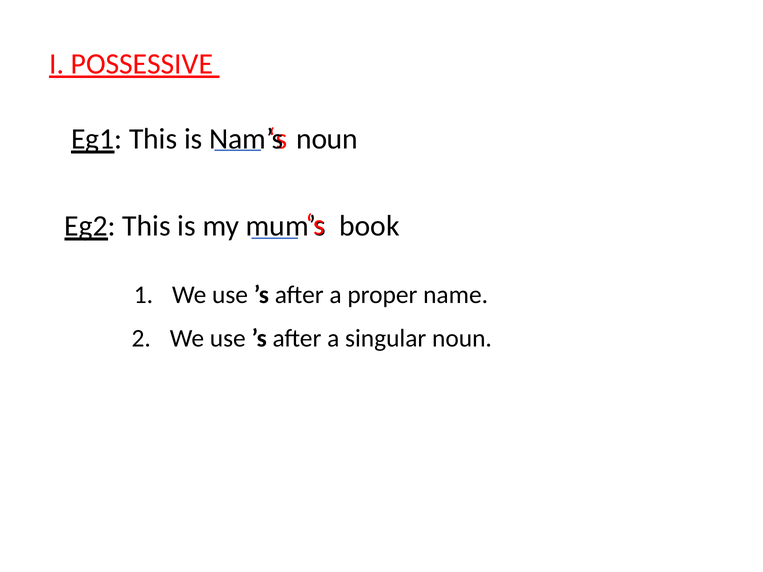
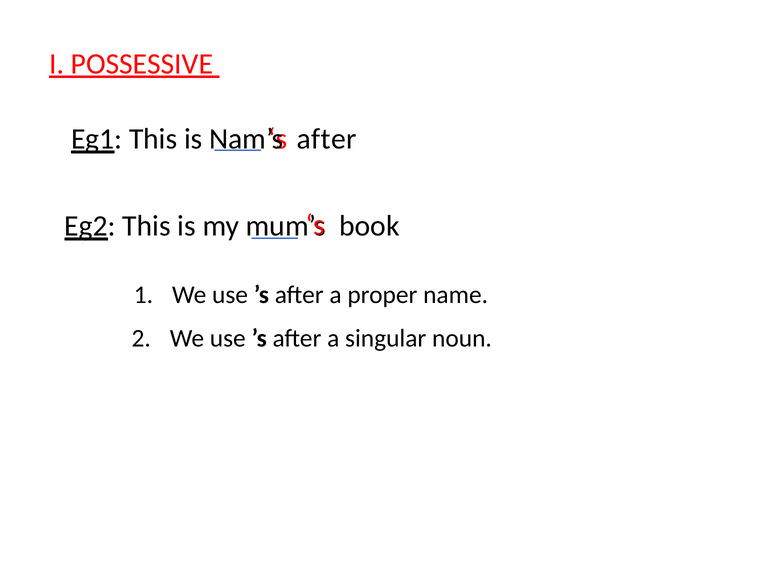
noun at (327, 139): noun -> after
